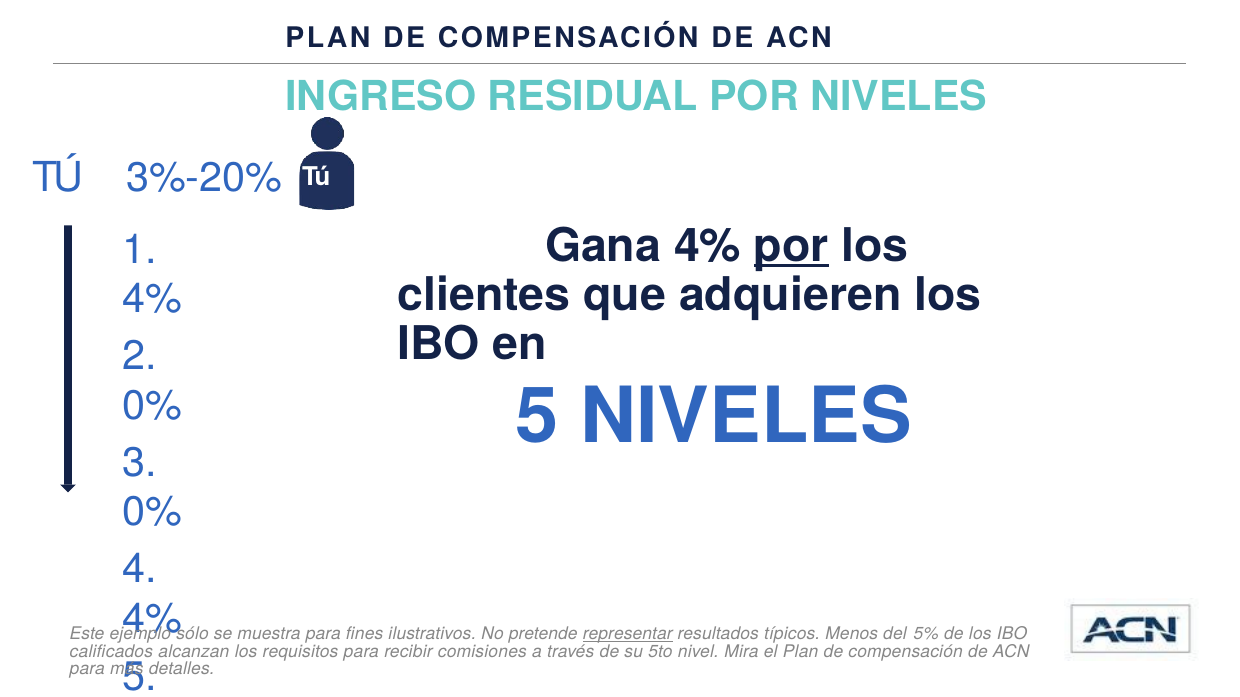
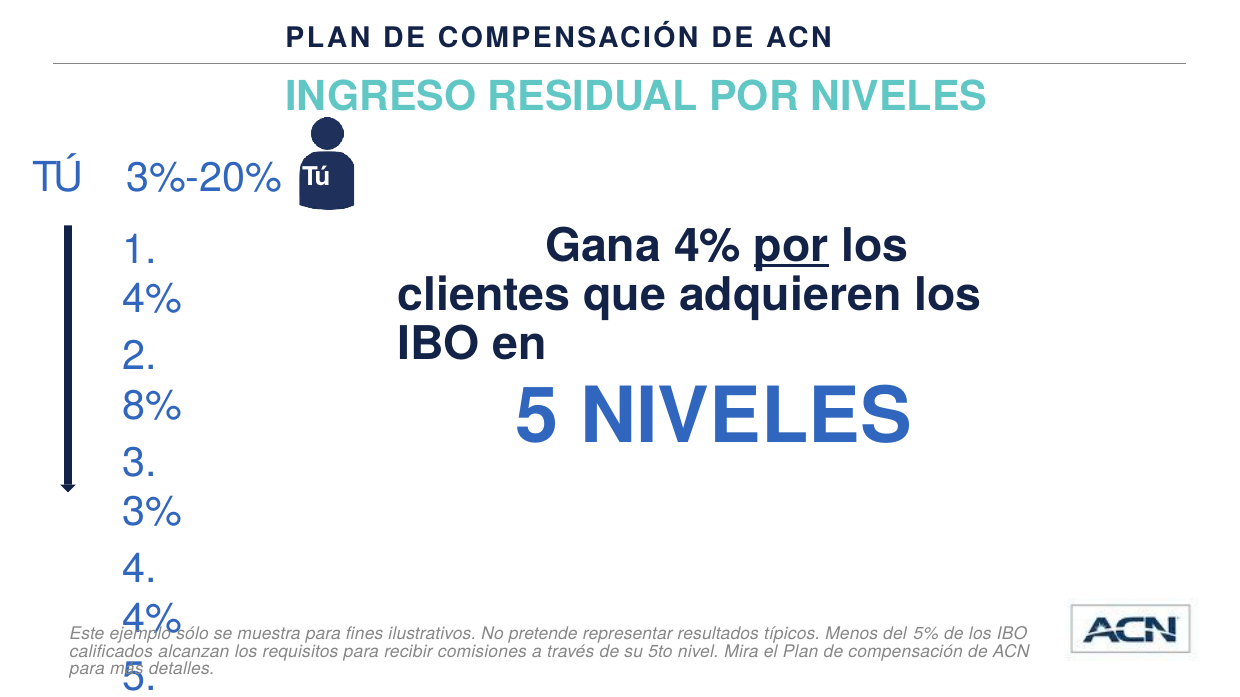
0% at (153, 406): 0% -> 8%
0% at (153, 512): 0% -> 3%
representar underline: present -> none
